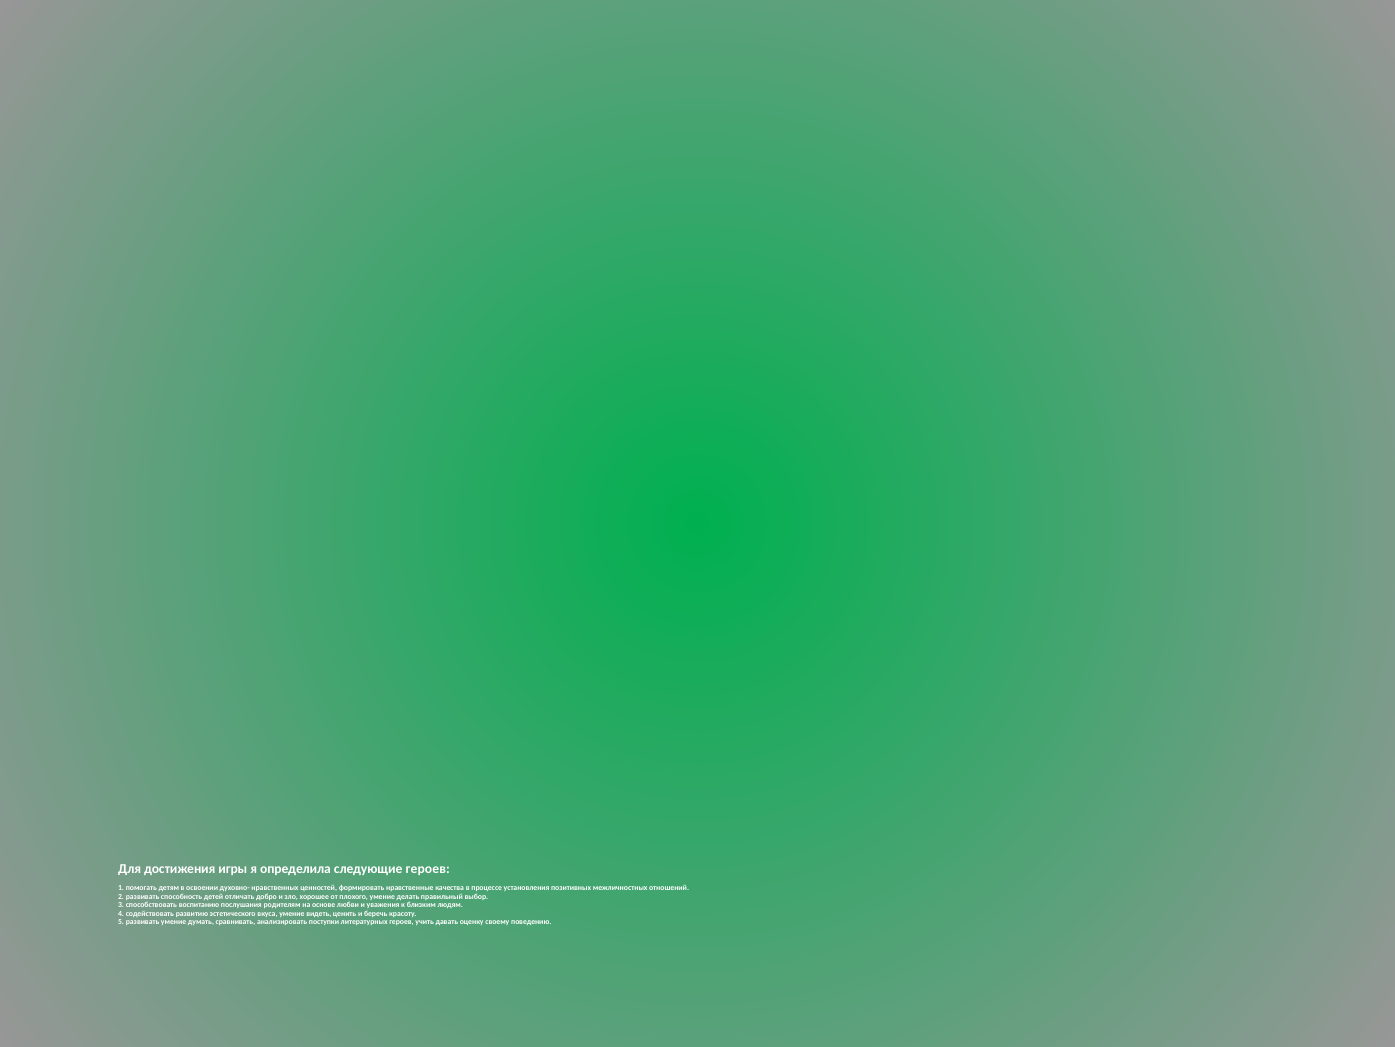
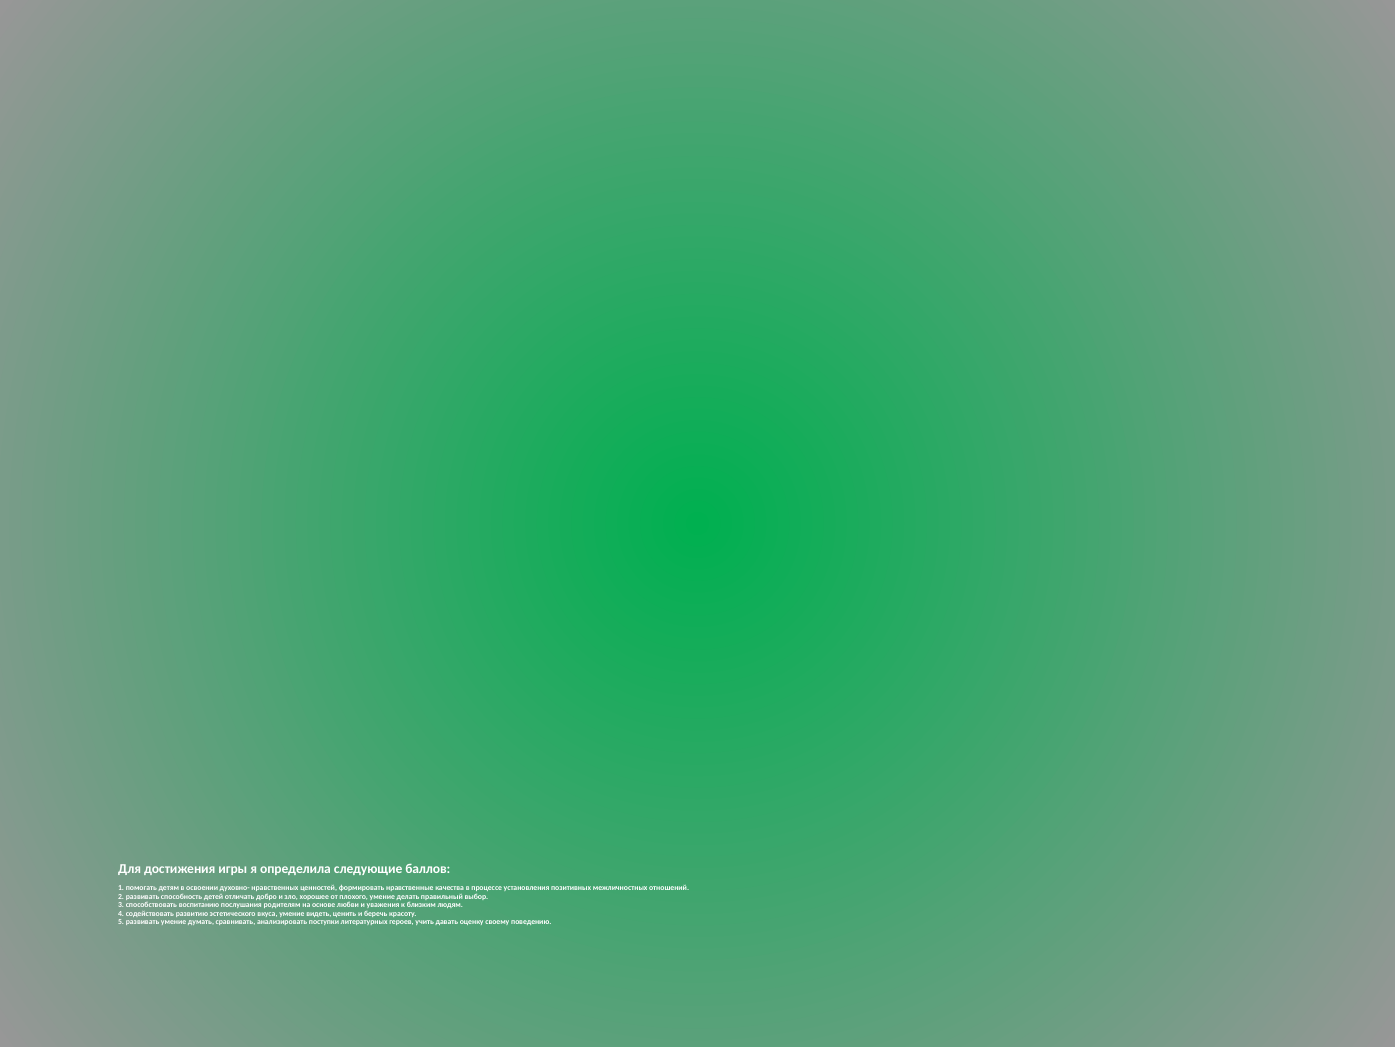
следующие героев: героев -> баллов
